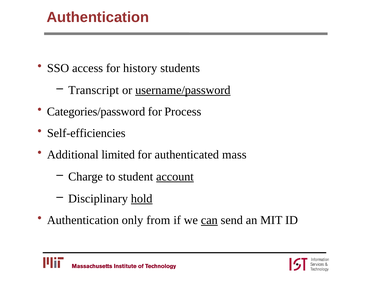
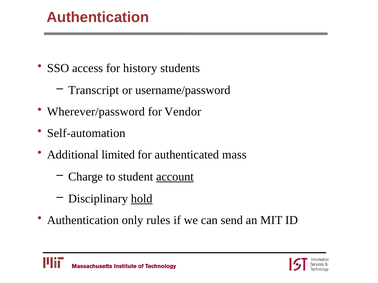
username/password underline: present -> none
Categories/password: Categories/password -> Wherever/password
Process: Process -> Vendor
Self-efficiencies: Self-efficiencies -> Self-automation
from: from -> rules
can underline: present -> none
